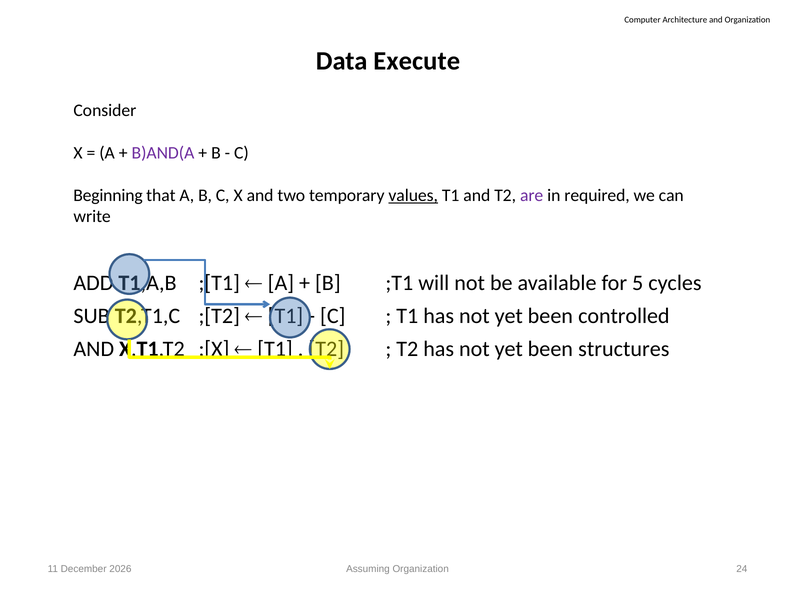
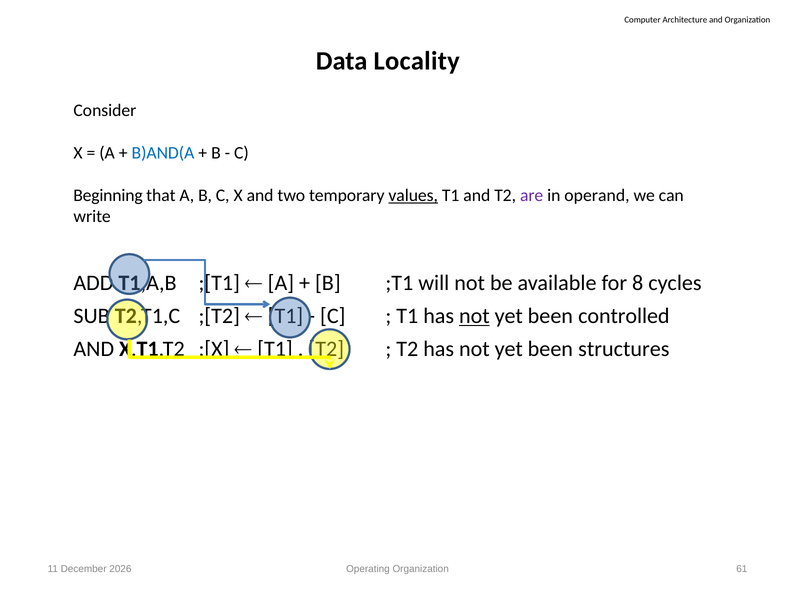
Execute: Execute -> Locality
B)AND(A colour: purple -> blue
required: required -> operand
5: 5 -> 8
not at (474, 316) underline: none -> present
Assuming: Assuming -> Operating
24: 24 -> 61
